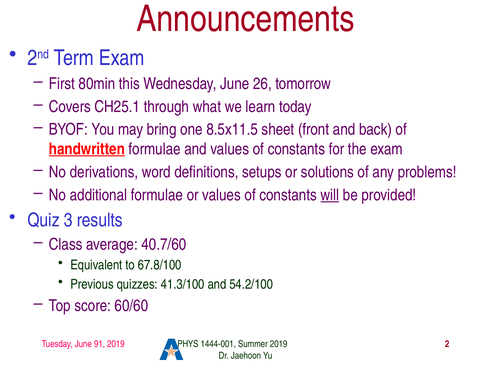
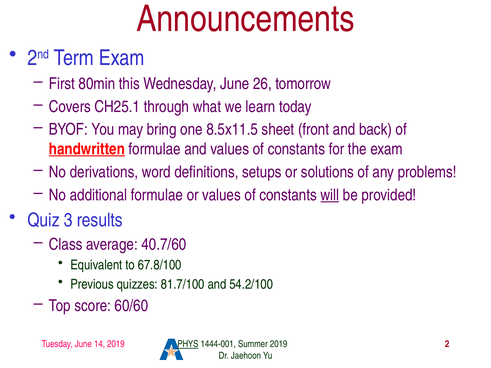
41.3/100: 41.3/100 -> 81.7/100
91: 91 -> 14
PHYS underline: none -> present
